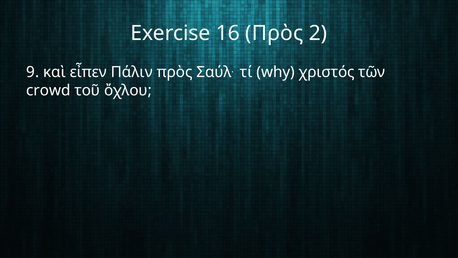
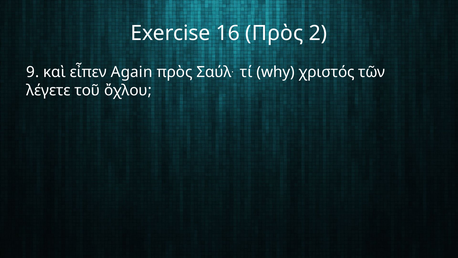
Πάλιν: Πάλιν -> Again
crowd: crowd -> λέγετε
